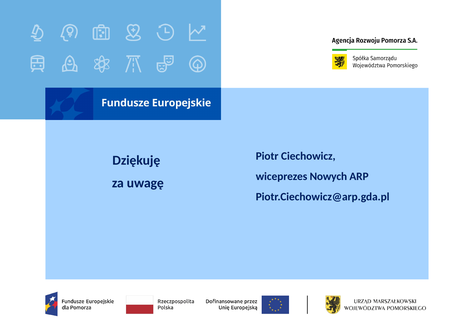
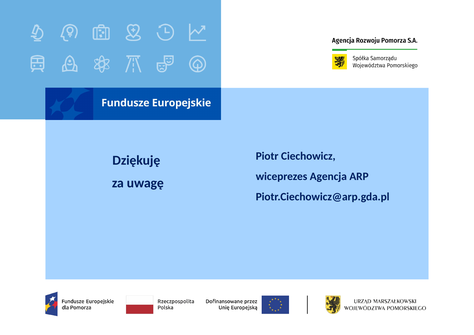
Nowych: Nowych -> Agencja
